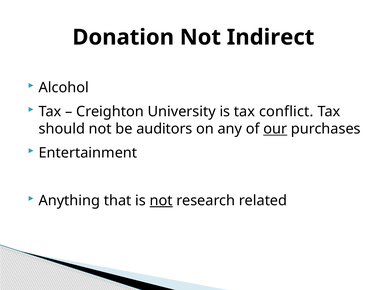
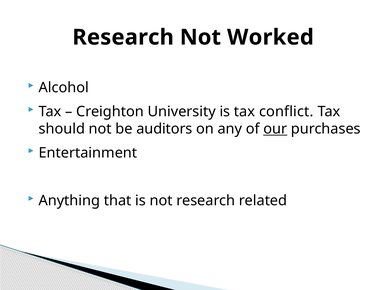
Donation at (123, 37): Donation -> Research
Indirect: Indirect -> Worked
not at (161, 201) underline: present -> none
